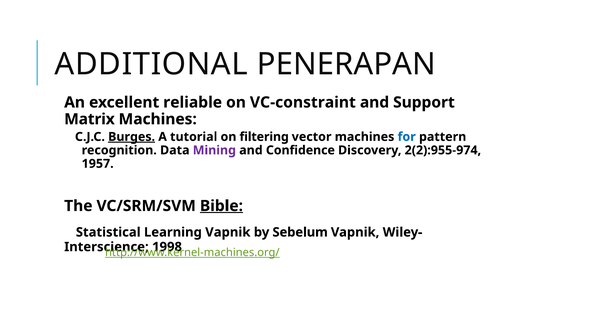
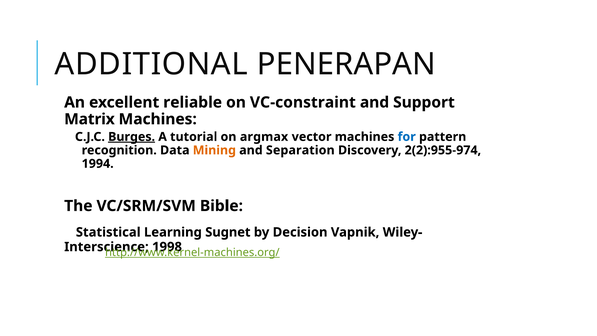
filtering: filtering -> argmax
Mining colour: purple -> orange
Confidence: Confidence -> Separation
1957: 1957 -> 1994
Bible underline: present -> none
Learning Vapnik: Vapnik -> Sugnet
Sebelum: Sebelum -> Decision
